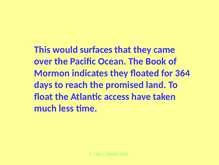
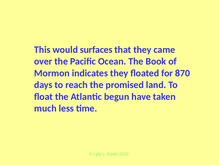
364: 364 -> 870
access: access -> begun
